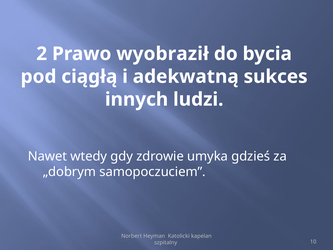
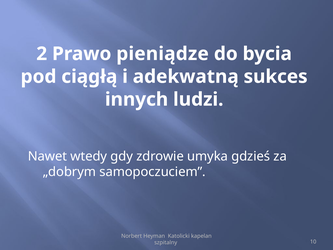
wyobraził: wyobraził -> pieniądze
